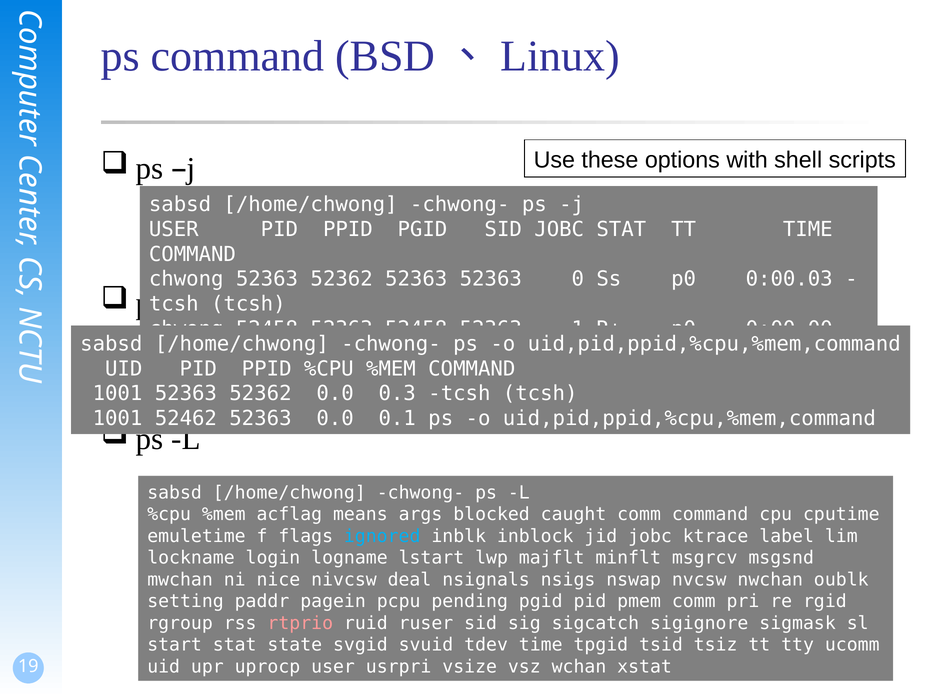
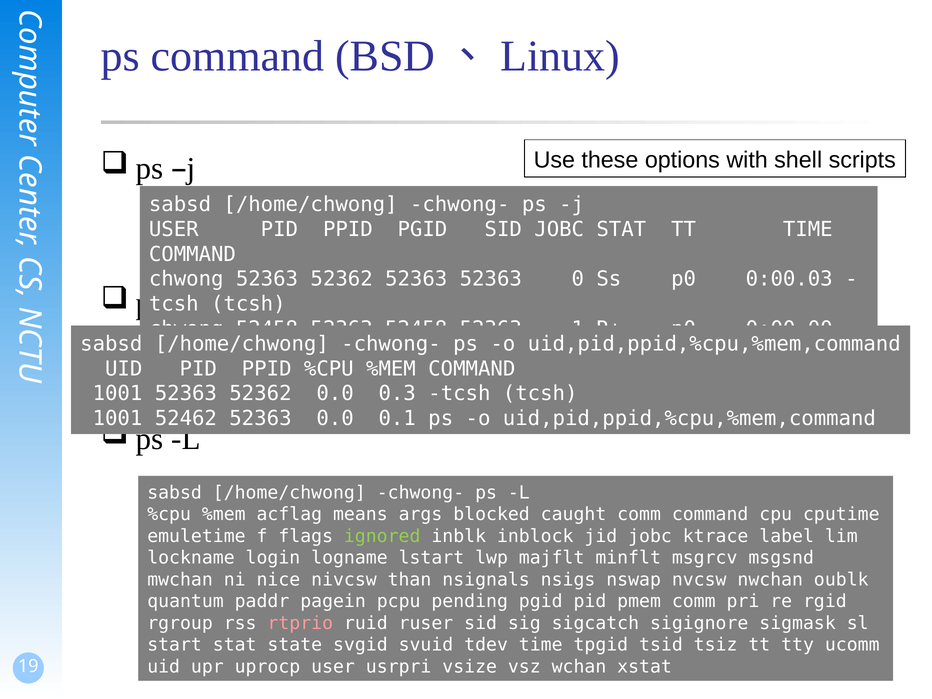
ignored colour: light blue -> light green
deal: deal -> than
setting: setting -> quantum
